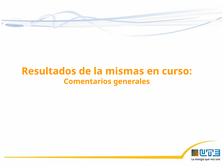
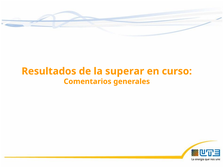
mismas: mismas -> superar
